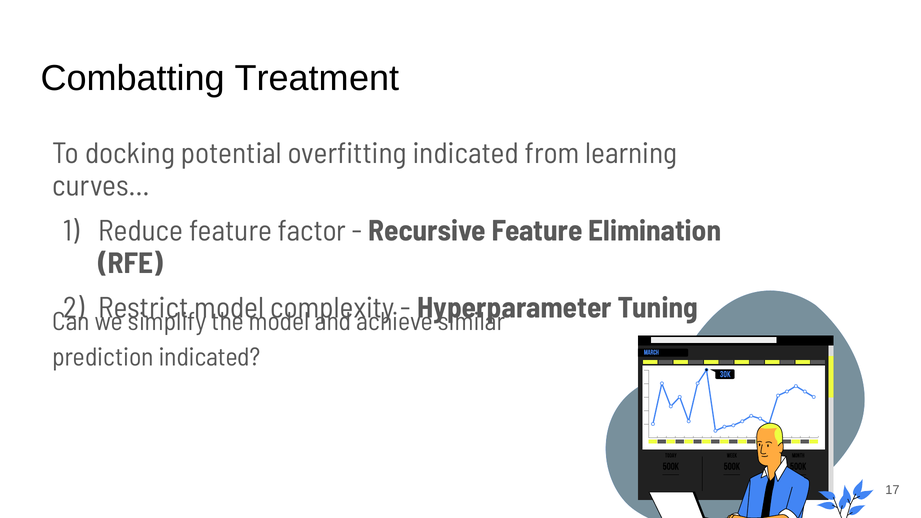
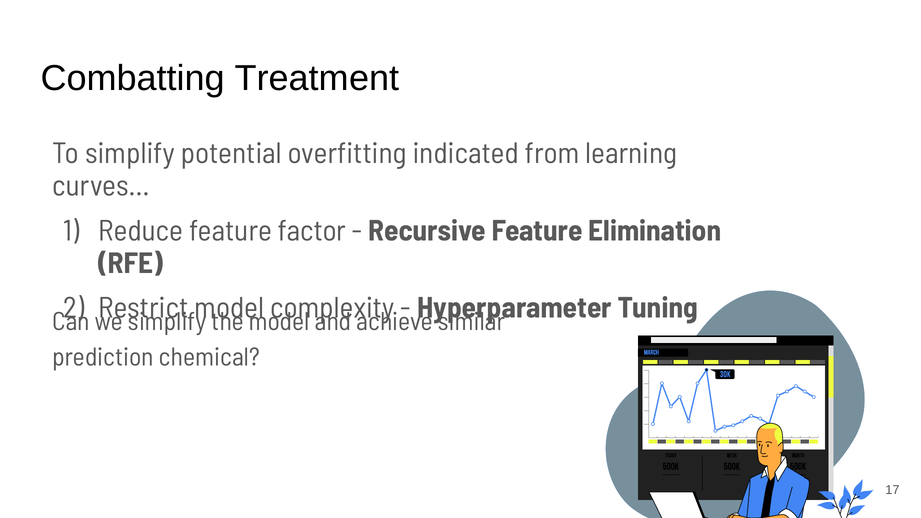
To docking: docking -> simplify
prediction indicated: indicated -> chemical
